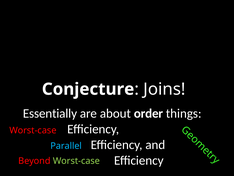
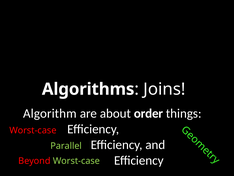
Conjecture: Conjecture -> Algorithms
Essentially: Essentially -> Algorithm
Parallel colour: light blue -> light green
